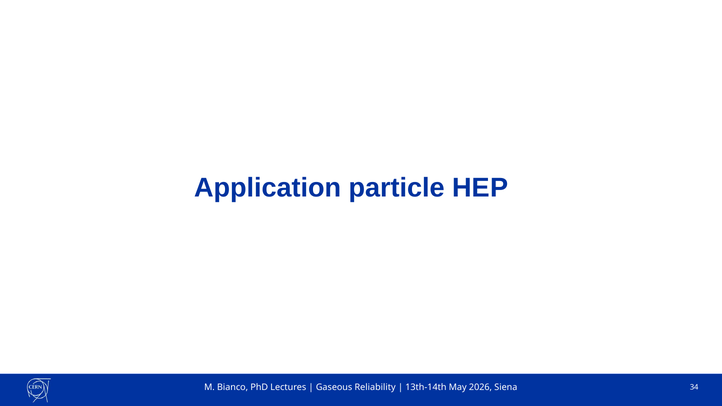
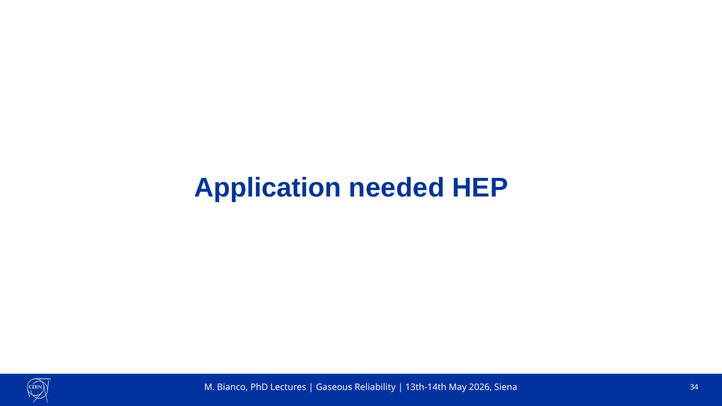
particle: particle -> needed
